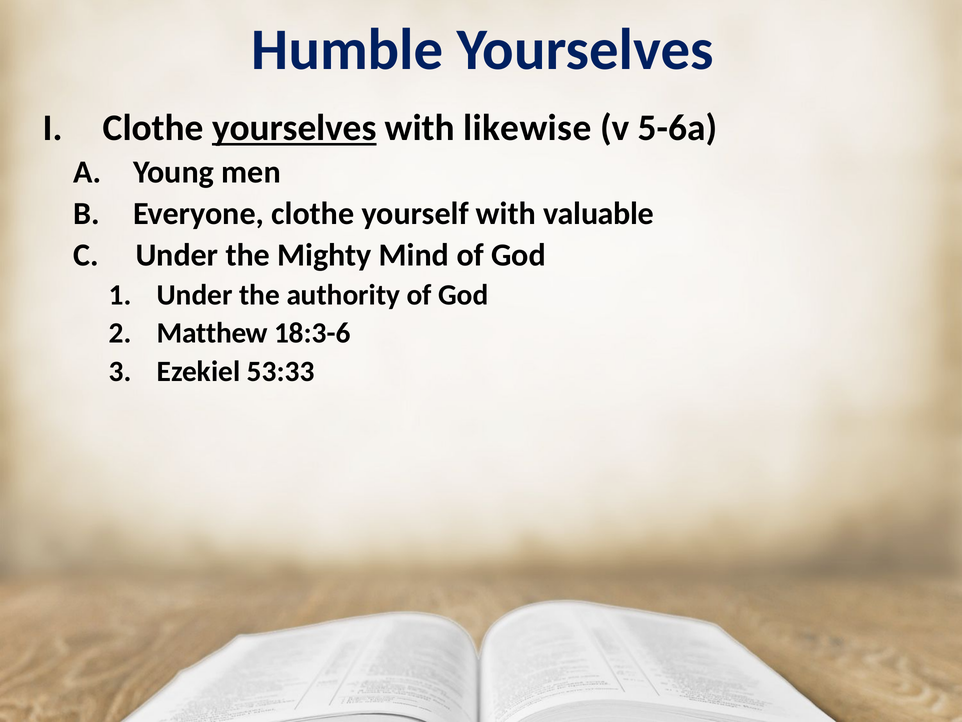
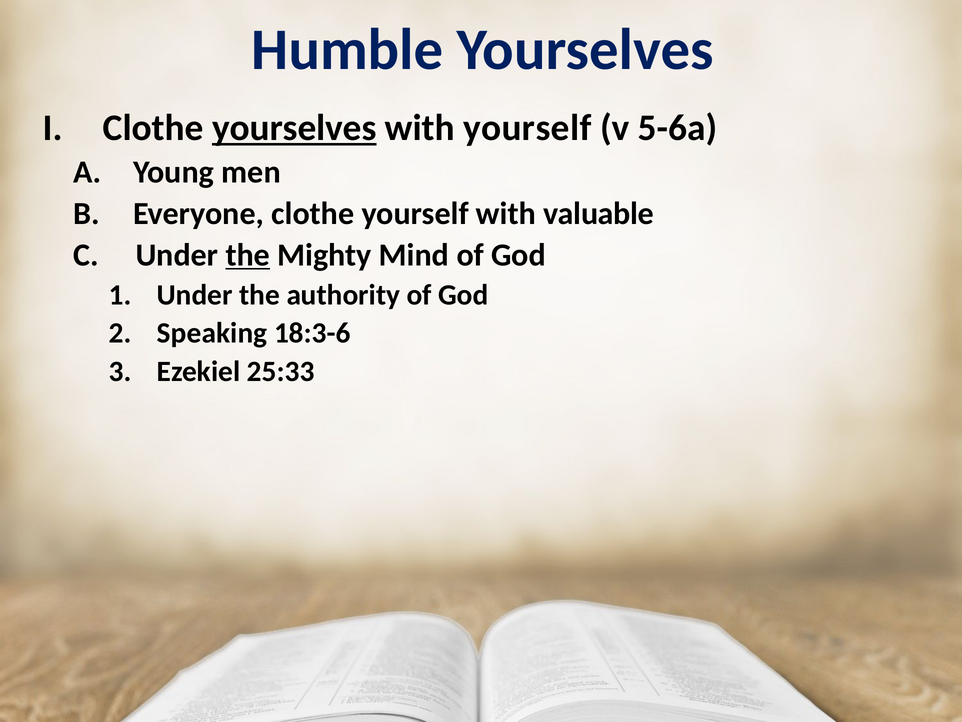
with likewise: likewise -> yourself
the at (248, 255) underline: none -> present
Matthew: Matthew -> Speaking
53:33: 53:33 -> 25:33
